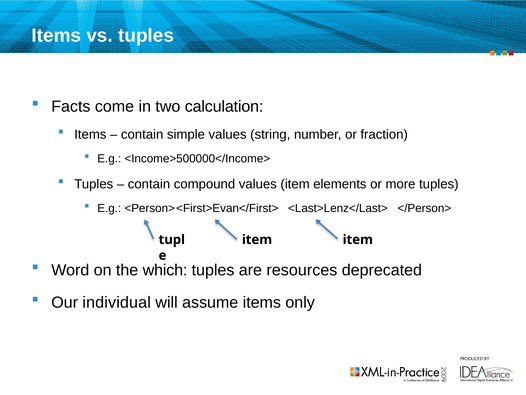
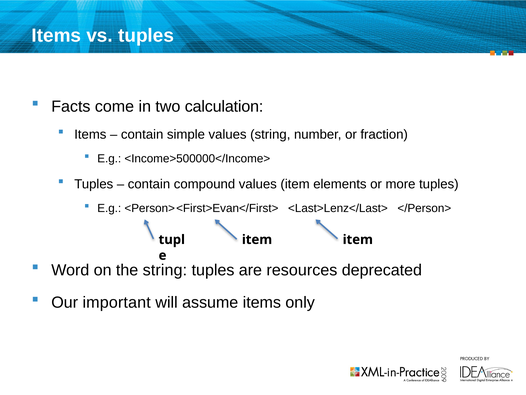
the which: which -> string
individual: individual -> important
